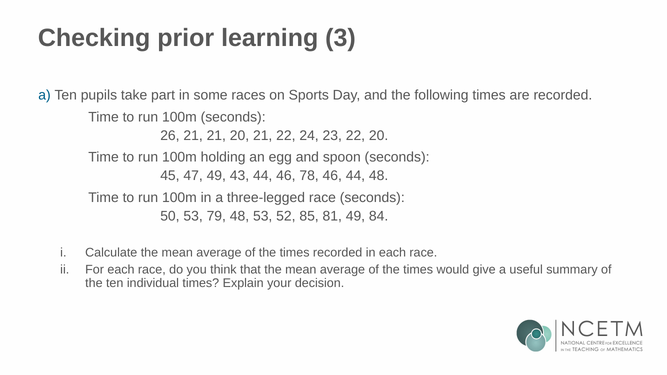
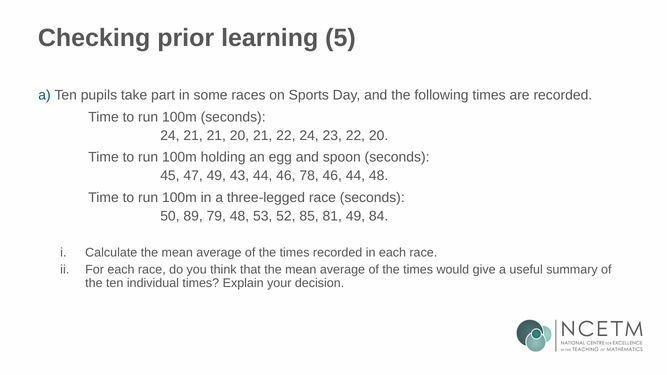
3: 3 -> 5
26 at (170, 136): 26 -> 24
50 53: 53 -> 89
